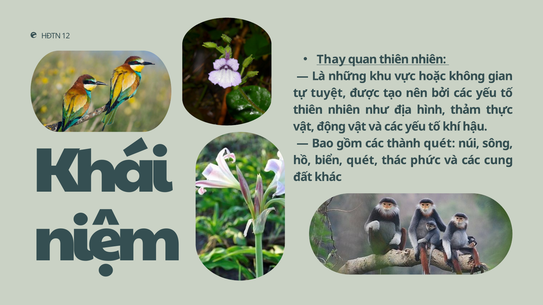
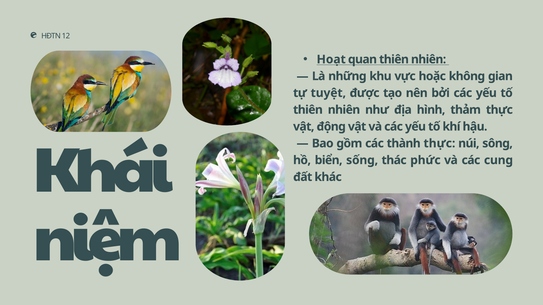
Thay: Thay -> Hoạt
thành quét: quét -> thực
biển quét: quét -> sống
